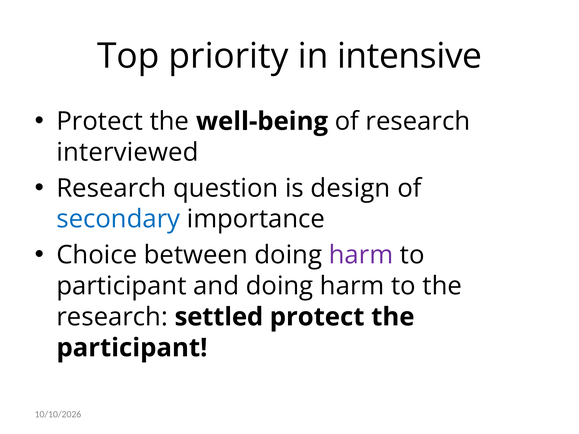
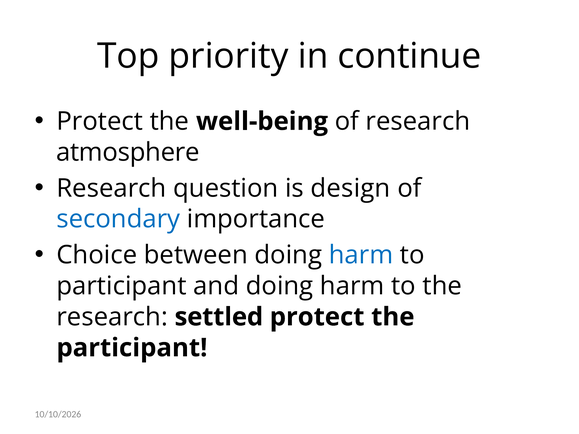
intensive: intensive -> continue
interviewed: interviewed -> atmosphere
harm at (361, 255) colour: purple -> blue
